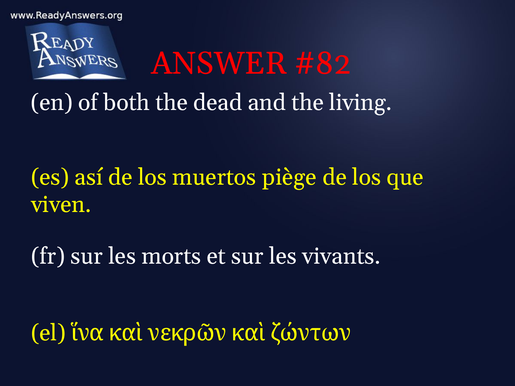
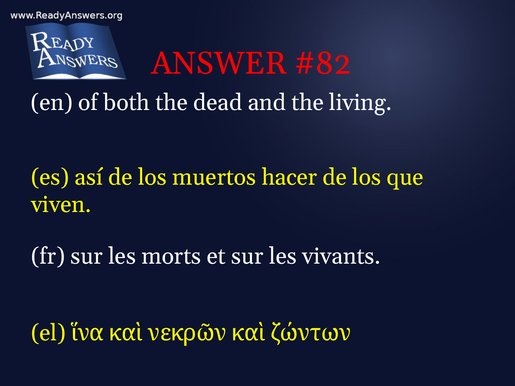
piège: piège -> hacer
